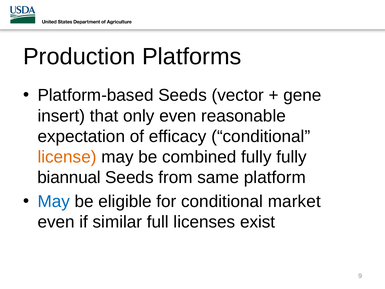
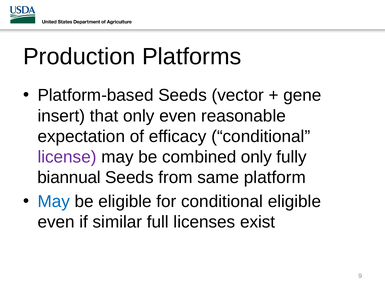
license colour: orange -> purple
combined fully: fully -> only
conditional market: market -> eligible
